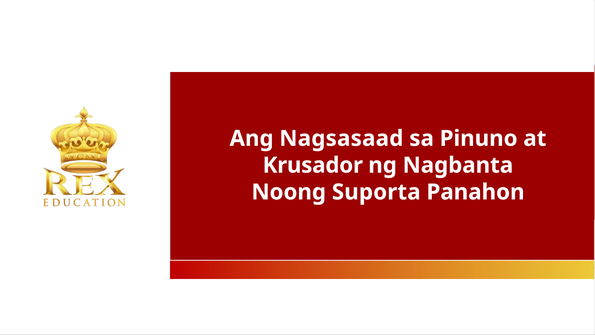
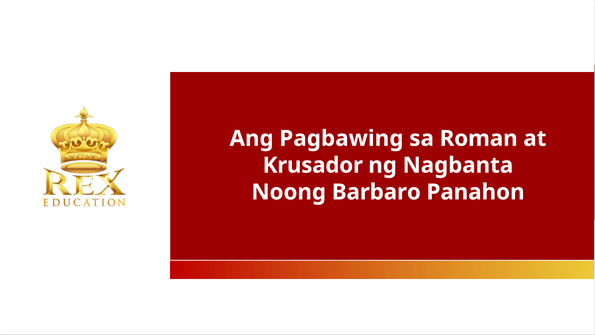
Nagsasaad: Nagsasaad -> Pagbawing
Pinuno: Pinuno -> Roman
Suporta: Suporta -> Barbaro
